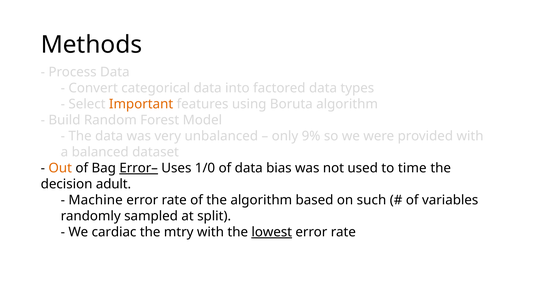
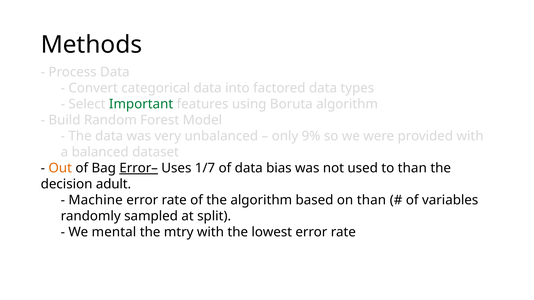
Important colour: orange -> green
1/0: 1/0 -> 1/7
to time: time -> than
on such: such -> than
cardiac: cardiac -> mental
lowest underline: present -> none
